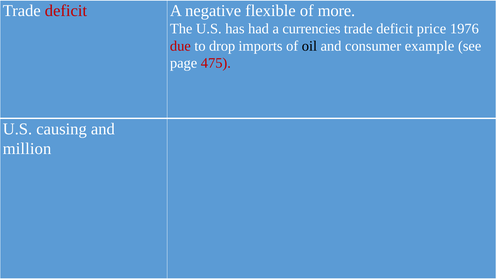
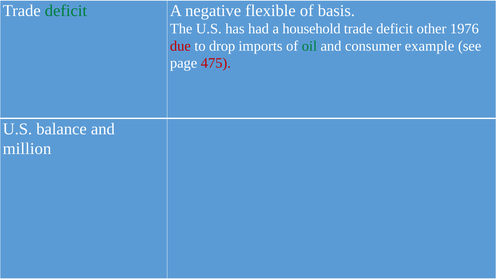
deficit at (66, 11) colour: red -> green
more: more -> basis
currencies: currencies -> household
price: price -> other
oil colour: black -> green
causing: causing -> balance
